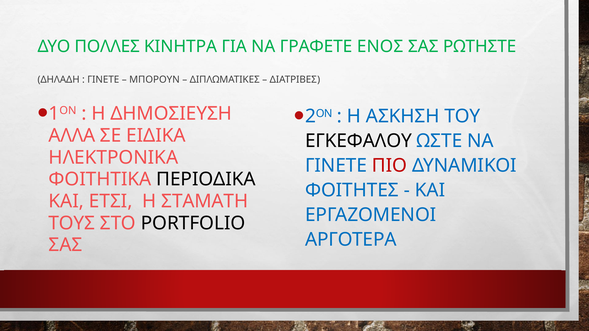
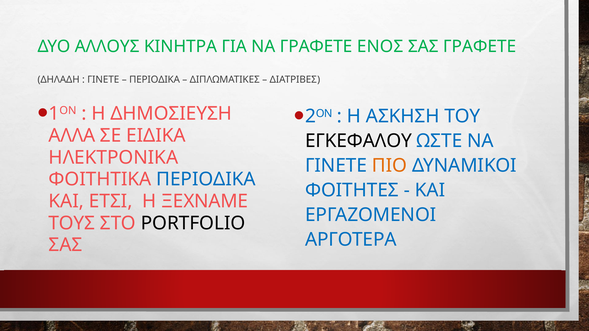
ΠΟΛΛΕΣ: ΠΟΛΛΕΣ -> ΑΛΛΟΥΣ
ΣΑΣ ΡΩΤΗΣΤΕ: ΡΩΤΗΣΤΕ -> ΓΡΑΦΕΤΕ
ΜΠΟΡΟΥΝ at (154, 80): ΜΠΟΡΟΥΝ -> ΠΕΡΙΟΔΙΚΑ
ΠΙΟ colour: red -> orange
ΠΕΡΙΟΔΙΚΑ at (206, 179) colour: black -> blue
ΣΤΑΜΑΤΗ: ΣΤΑΜΑΤΗ -> ΞΕΧΝΑΜΕ
